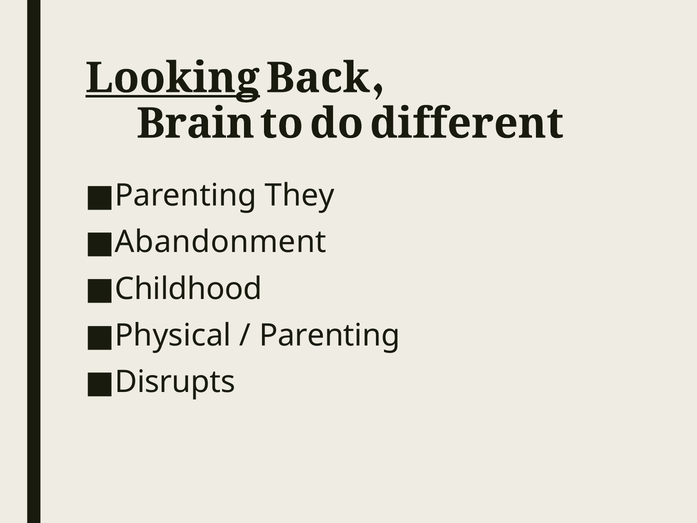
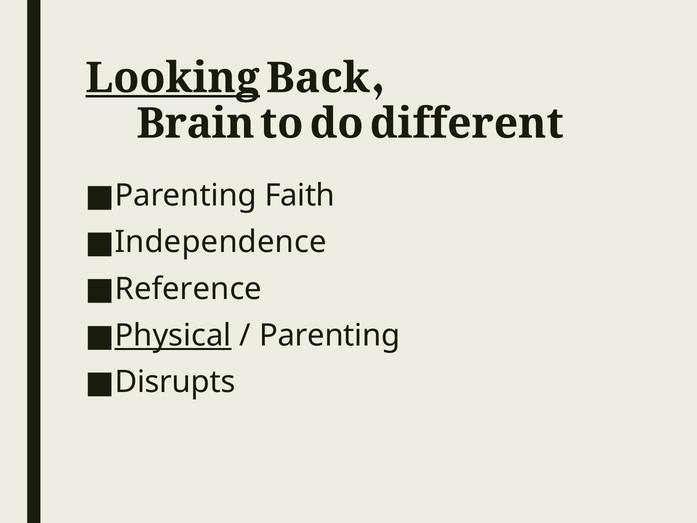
They: They -> Faith
Abandonment: Abandonment -> Independence
Childhood: Childhood -> Reference
Physical underline: none -> present
